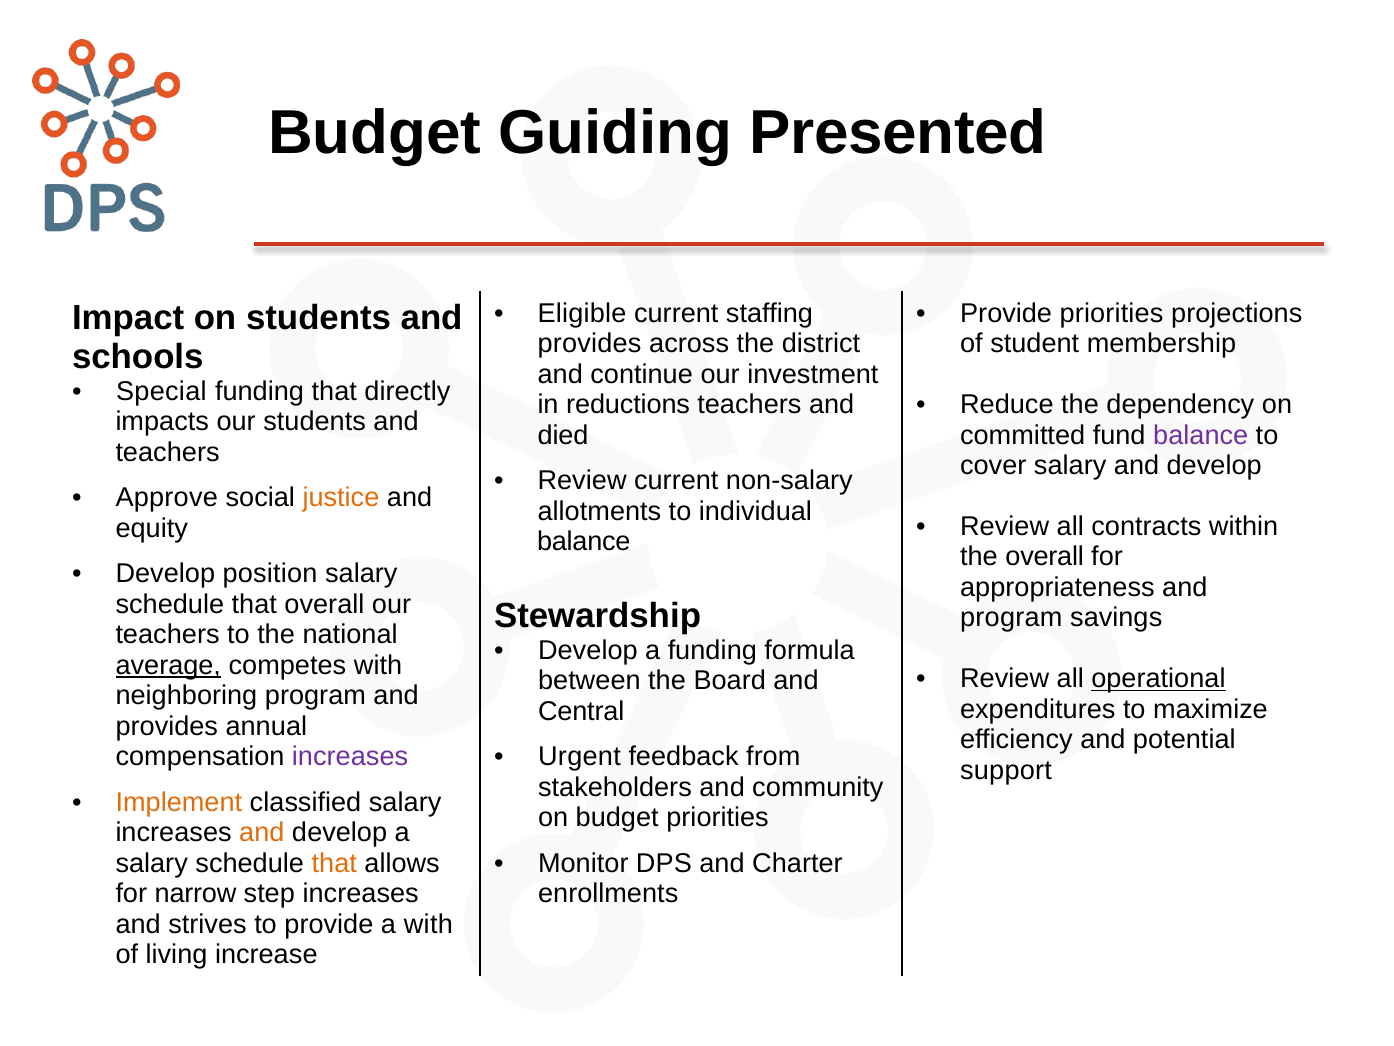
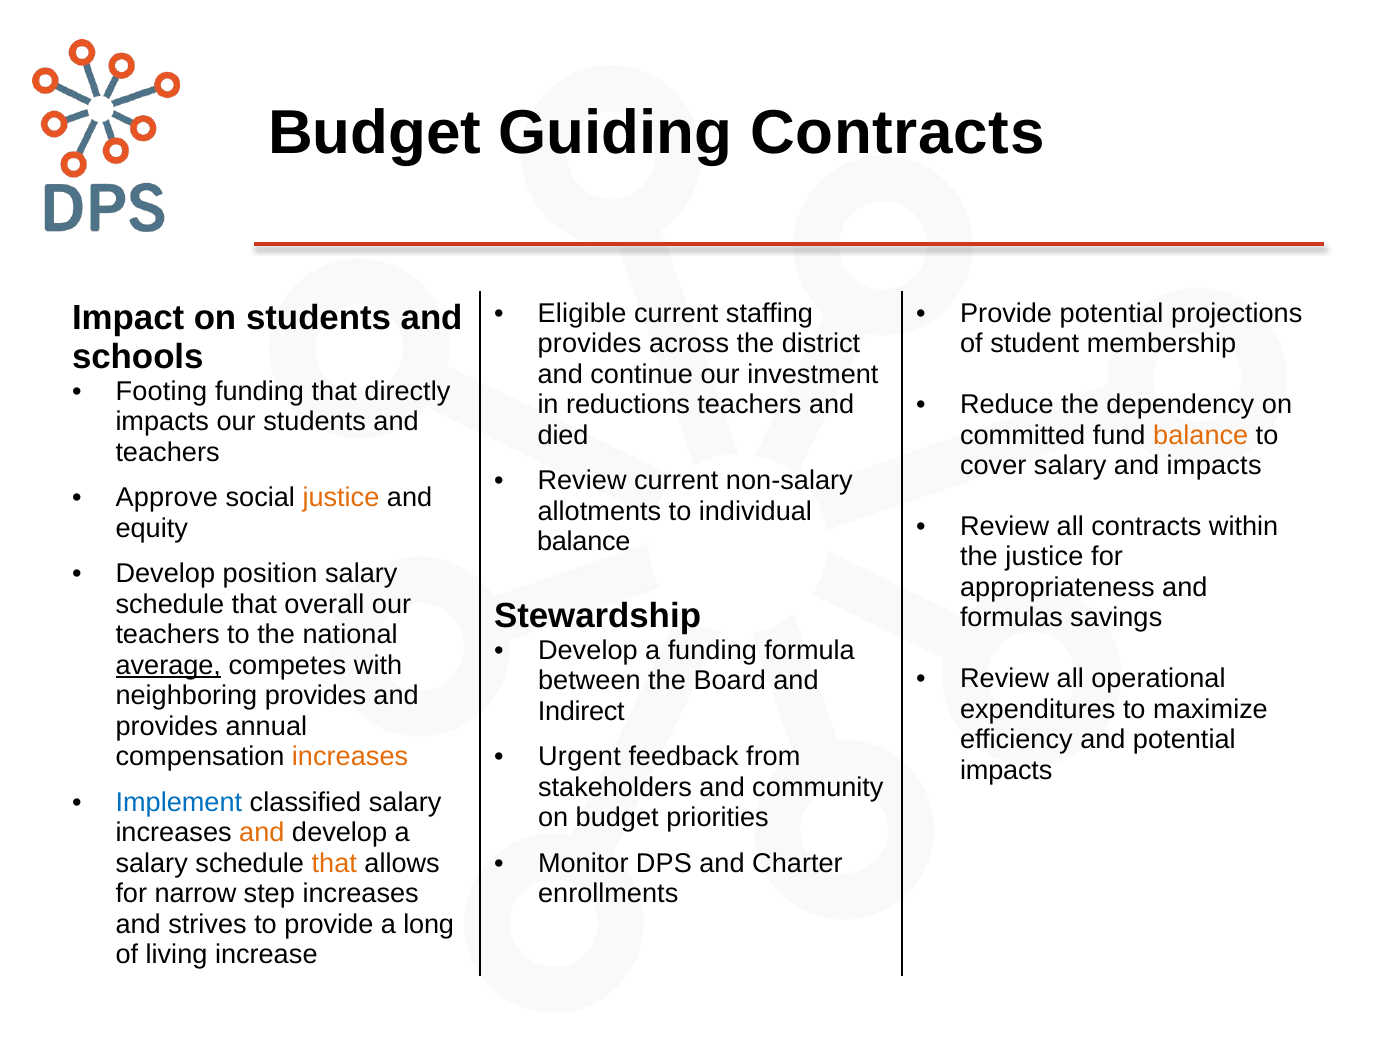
Guiding Presented: Presented -> Contracts
Provide priorities: priorities -> potential
Special: Special -> Footing
balance at (1201, 435) colour: purple -> orange
salary and develop: develop -> impacts
the overall: overall -> justice
program at (1011, 618): program -> formulas
operational underline: present -> none
neighboring program: program -> provides
Central: Central -> Indirect
increases at (350, 756) colour: purple -> orange
support at (1006, 770): support -> impacts
Implement colour: orange -> blue
a with: with -> long
